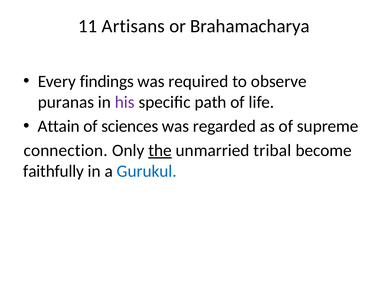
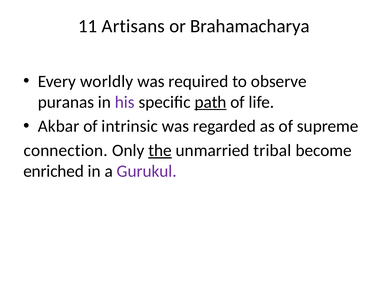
findings: findings -> worldly
path underline: none -> present
Attain: Attain -> Akbar
sciences: sciences -> intrinsic
faithfully: faithfully -> enriched
Gurukul colour: blue -> purple
